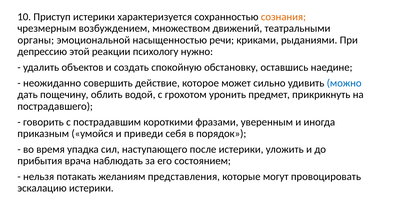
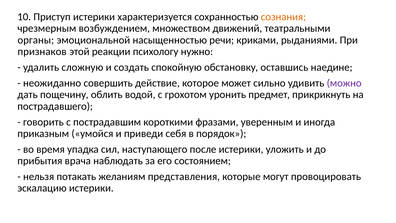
депрессию: депрессию -> признаков
объектов: объектов -> сложную
можно colour: blue -> purple
